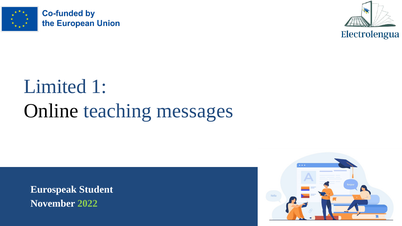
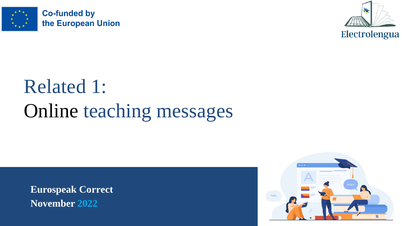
Limited: Limited -> Related
Student: Student -> Correct
2022 colour: light green -> light blue
